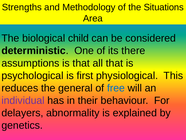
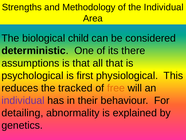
the Situations: Situations -> Individual
general: general -> tracked
free colour: blue -> orange
delayers: delayers -> detailing
